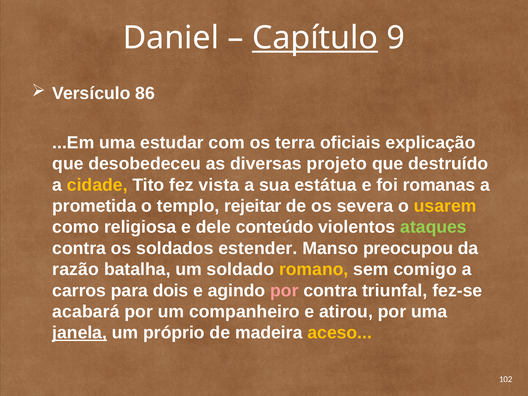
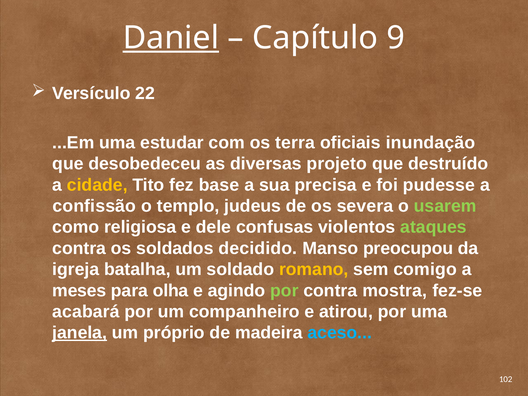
Daniel underline: none -> present
Capítulo underline: present -> none
86: 86 -> 22
explicação: explicação -> inundação
vista: vista -> base
estátua: estátua -> precisa
romanas: romanas -> pudesse
prometida: prometida -> confissão
rejeitar: rejeitar -> judeus
usarem colour: yellow -> light green
conteúdo: conteúdo -> confusas
estender: estender -> decidido
razão: razão -> igreja
carros: carros -> meses
dois: dois -> olha
por at (284, 291) colour: pink -> light green
triunfal: triunfal -> mostra
aceso colour: yellow -> light blue
